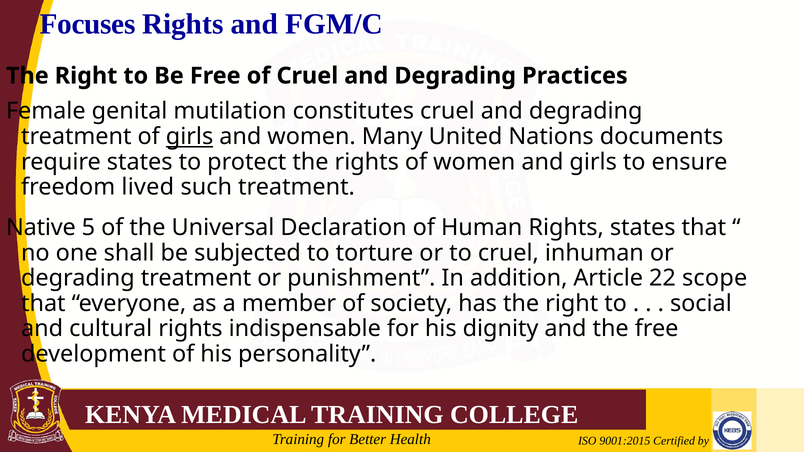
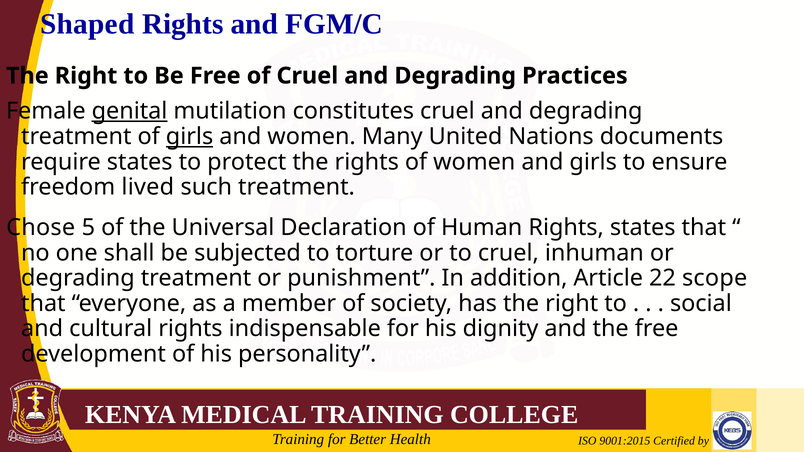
Focuses: Focuses -> Shaped
genital underline: none -> present
Native: Native -> Chose
